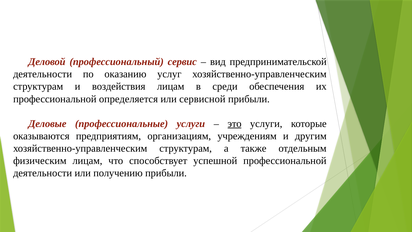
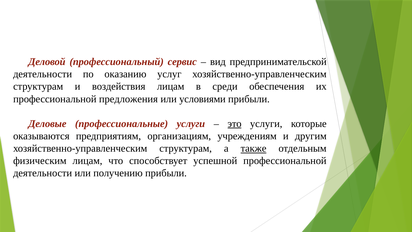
определяется: определяется -> предложения
сервисной: сервисной -> условиями
также underline: none -> present
